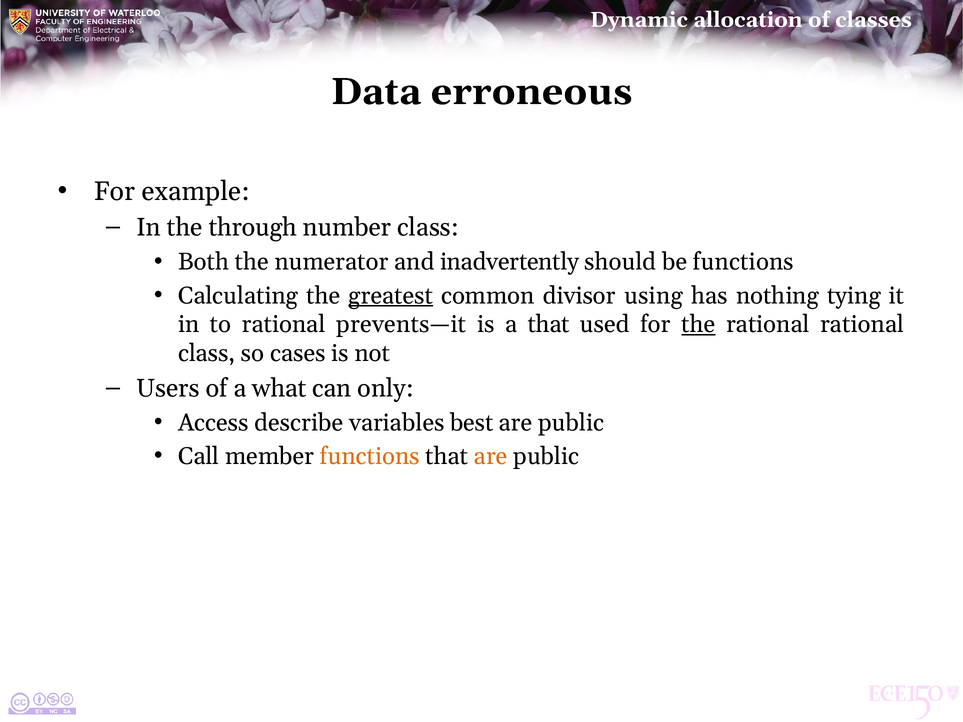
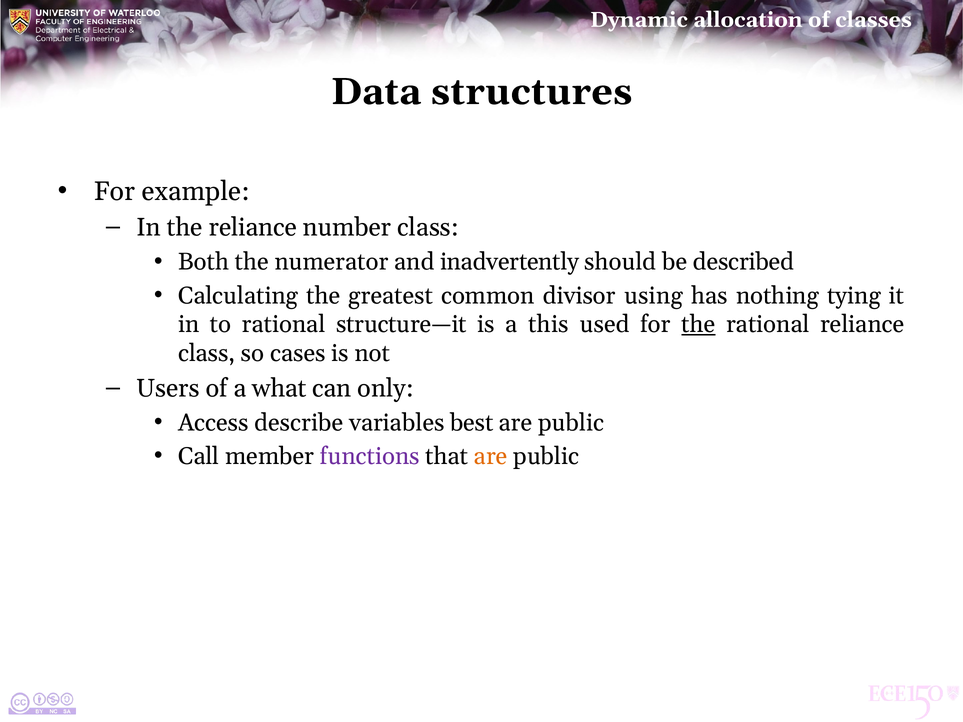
erroneous: erroneous -> structures
the through: through -> reliance
be functions: functions -> described
greatest underline: present -> none
prevents—it: prevents—it -> structure—it
a that: that -> this
rational rational: rational -> reliance
functions at (370, 456) colour: orange -> purple
